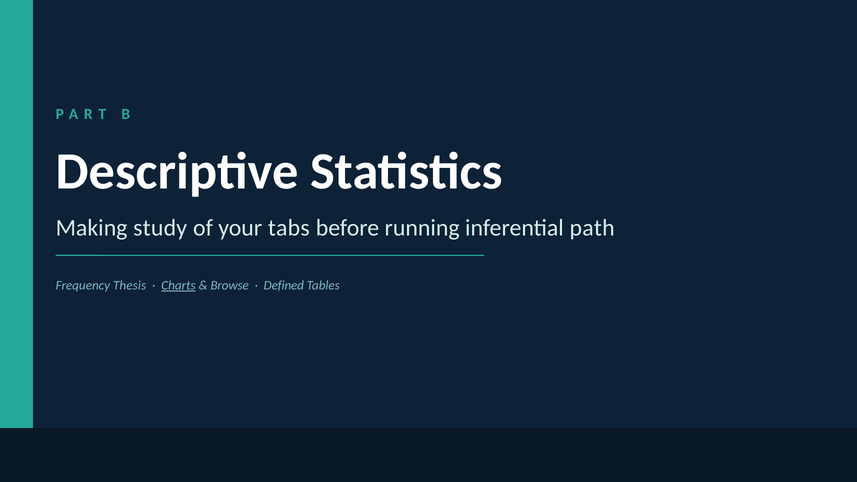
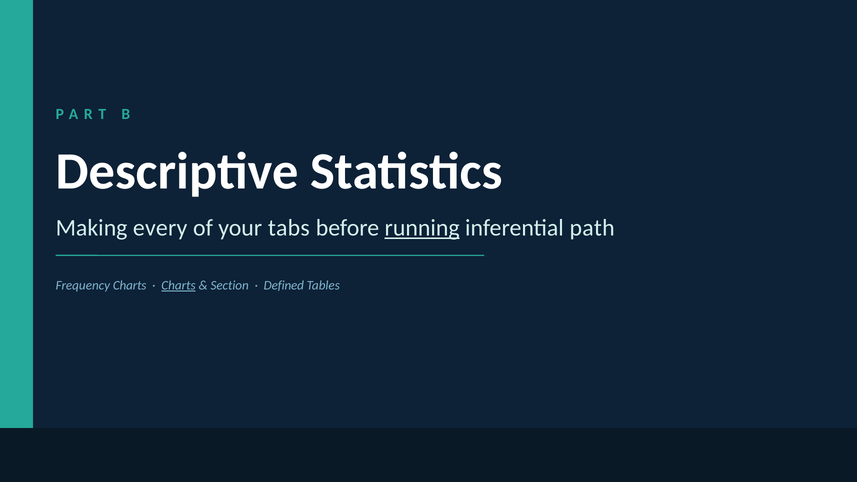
study: study -> every
running underline: none -> present
Frequency Thesis: Thesis -> Charts
Browse: Browse -> Section
